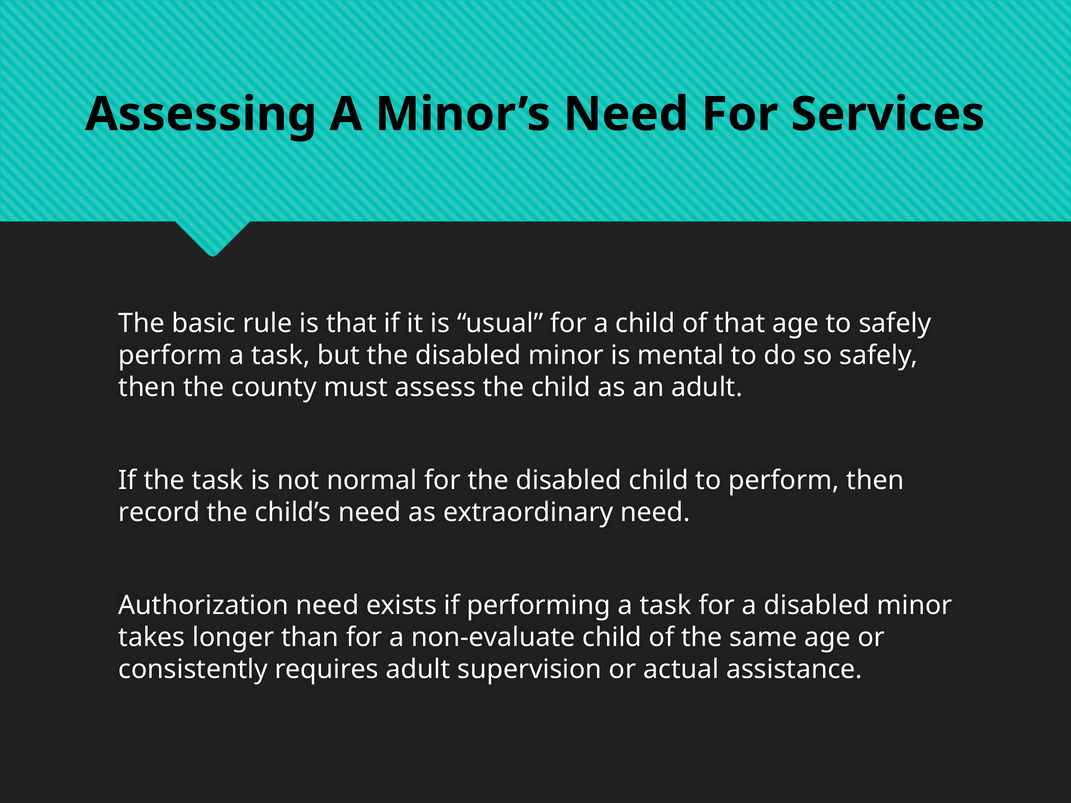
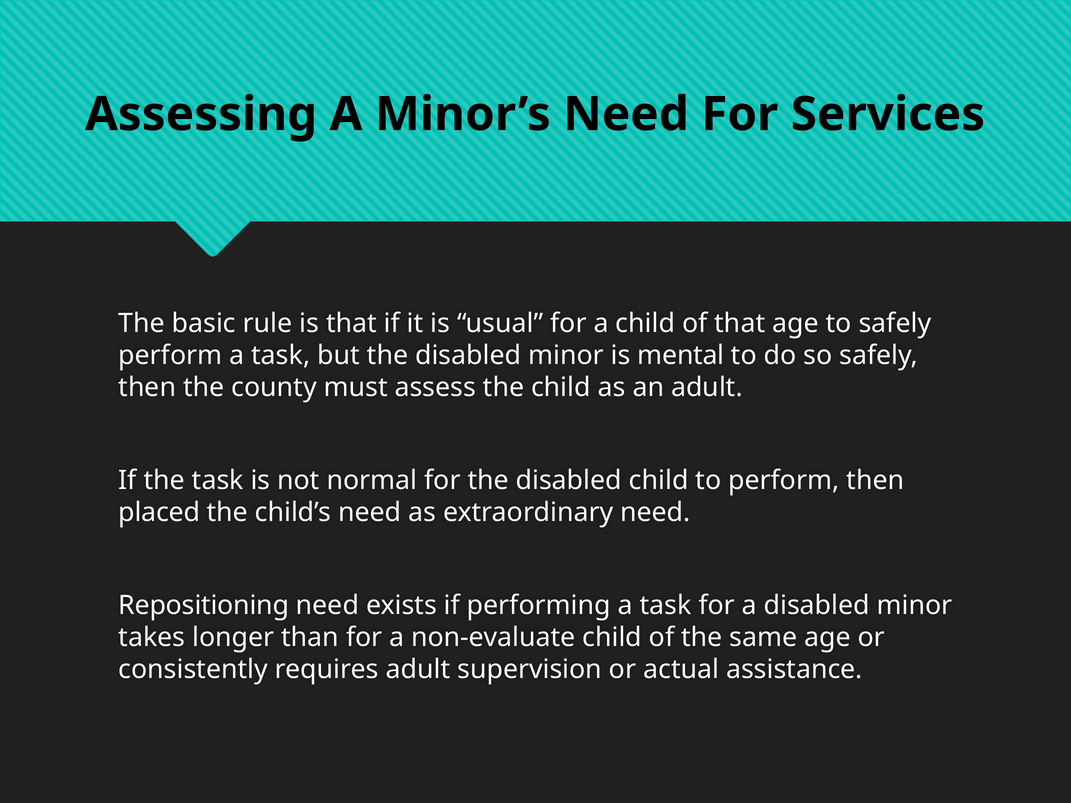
record: record -> placed
Authorization: Authorization -> Repositioning
